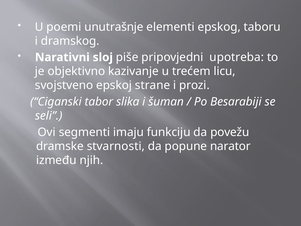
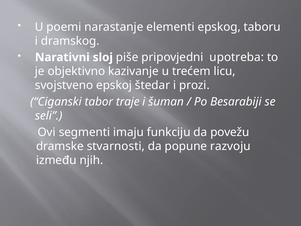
unutrašnje: unutrašnje -> narastanje
strane: strane -> štedar
slika: slika -> traje
narator: narator -> razvoju
